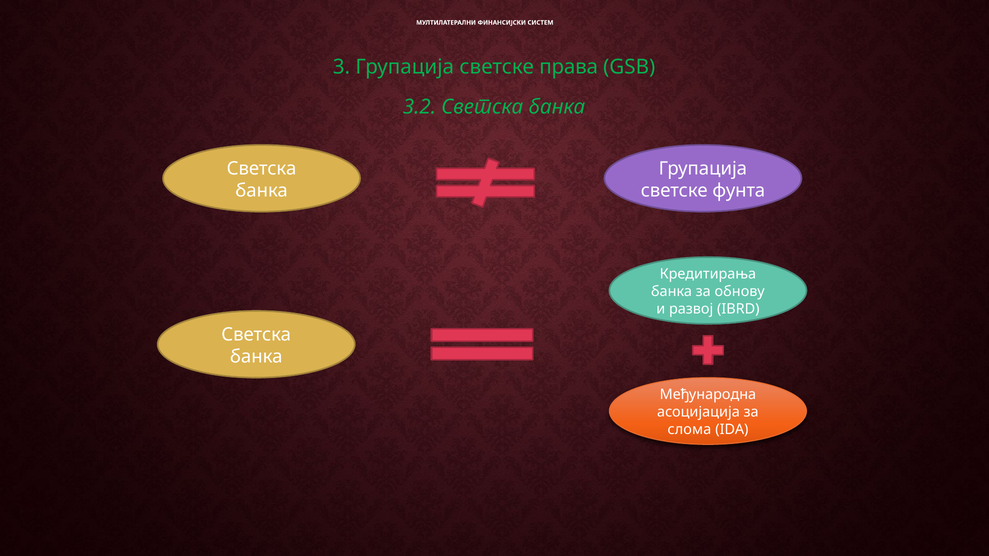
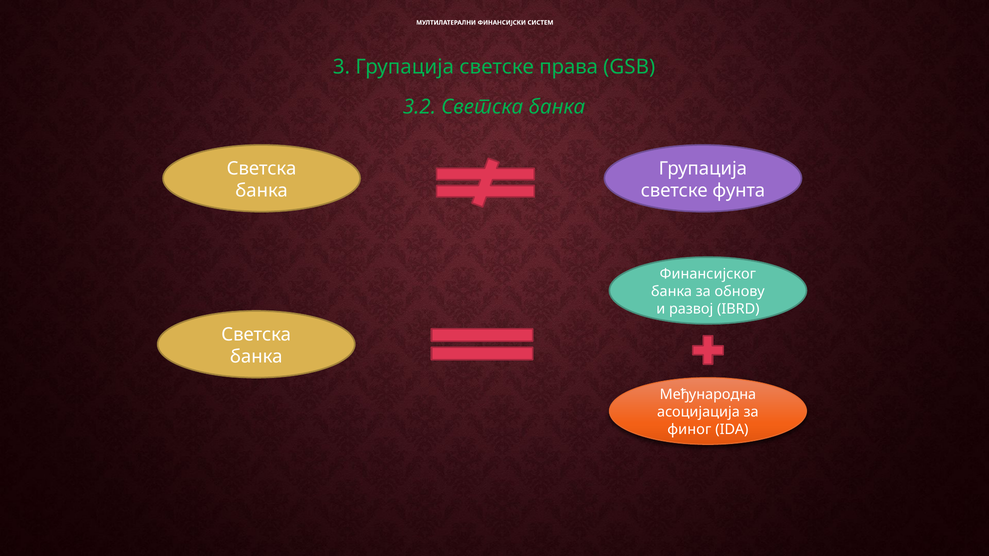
Кредитирања: Кредитирања -> Финансијског
слома: слома -> финог
